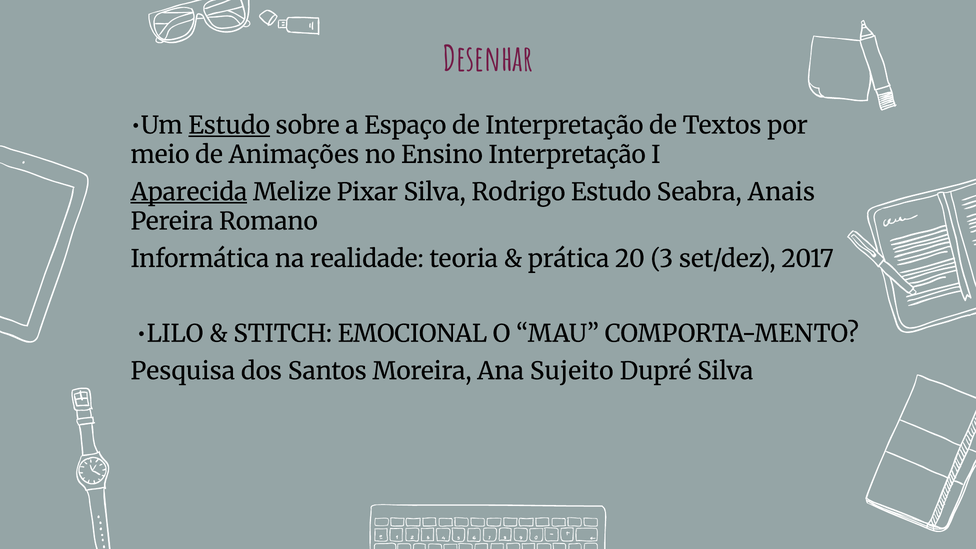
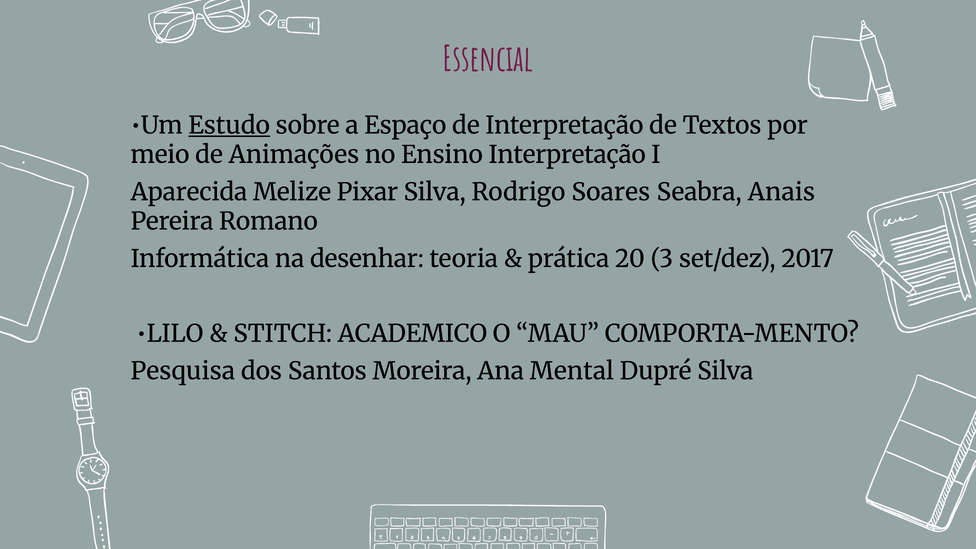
Desenhar: Desenhar -> Essencial
Aparecida underline: present -> none
Rodrigo Estudo: Estudo -> Soares
realidade: realidade -> desenhar
EMOCIONAL: EMOCIONAL -> ACADEMICO
Sujeito: Sujeito -> Mental
